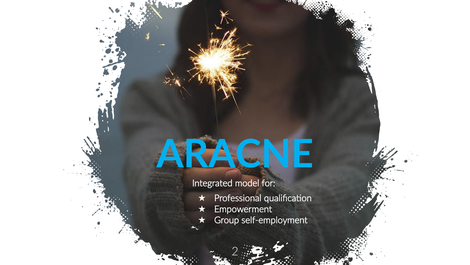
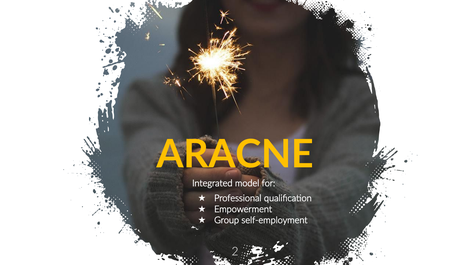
ARACNE colour: light blue -> yellow
